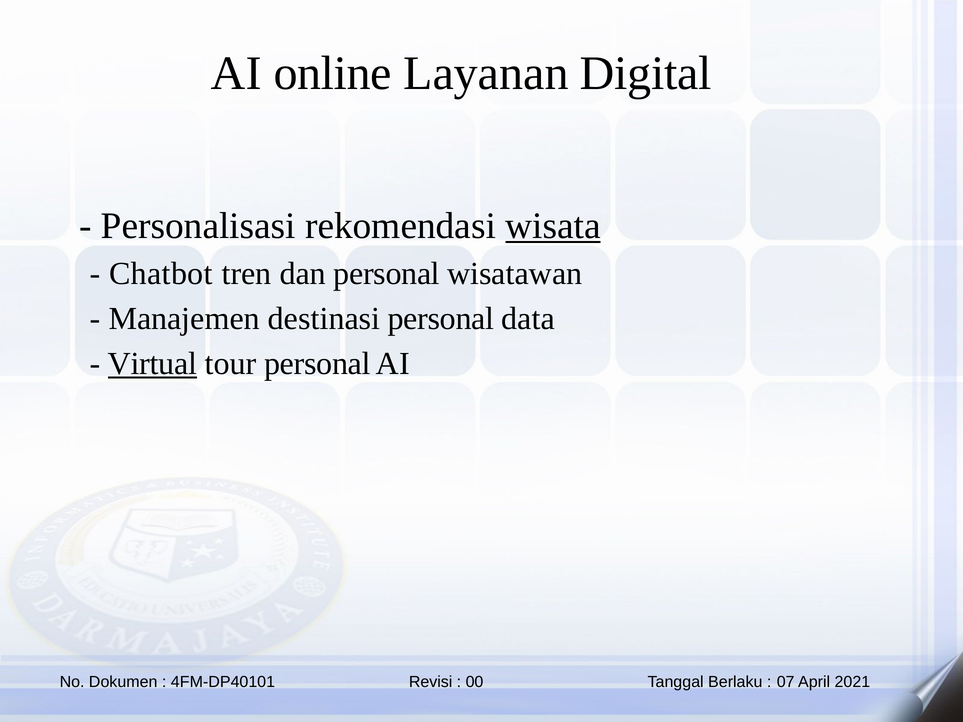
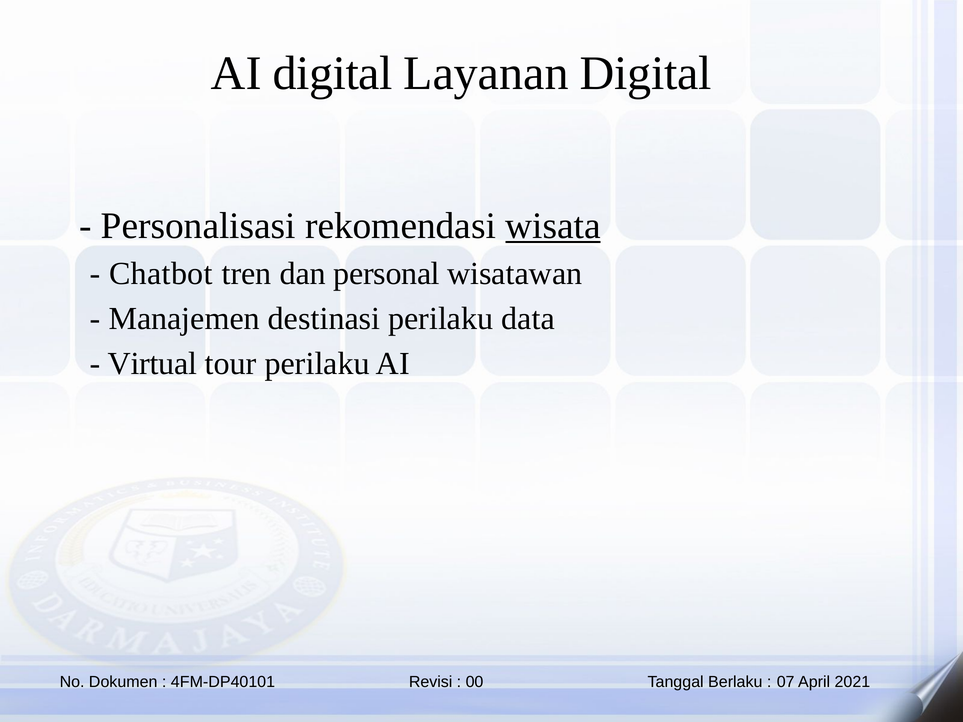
AI online: online -> digital
destinasi personal: personal -> perilaku
Virtual underline: present -> none
tour personal: personal -> perilaku
